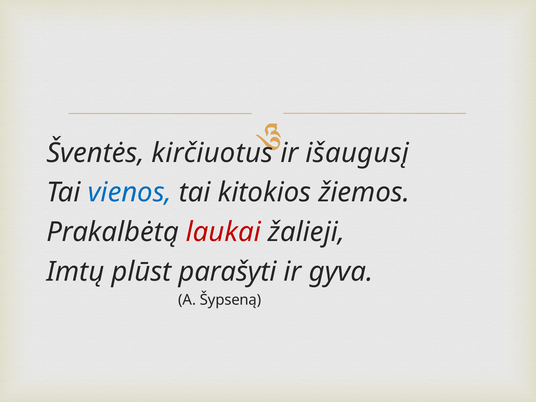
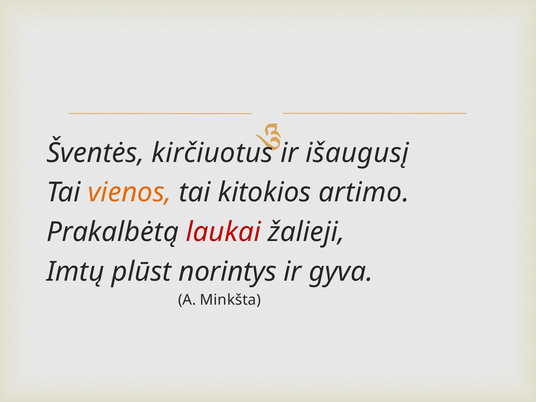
vienos colour: blue -> orange
žiemos: žiemos -> artimo
parašyti: parašyti -> norintys
Šypseną: Šypseną -> Minkšta
